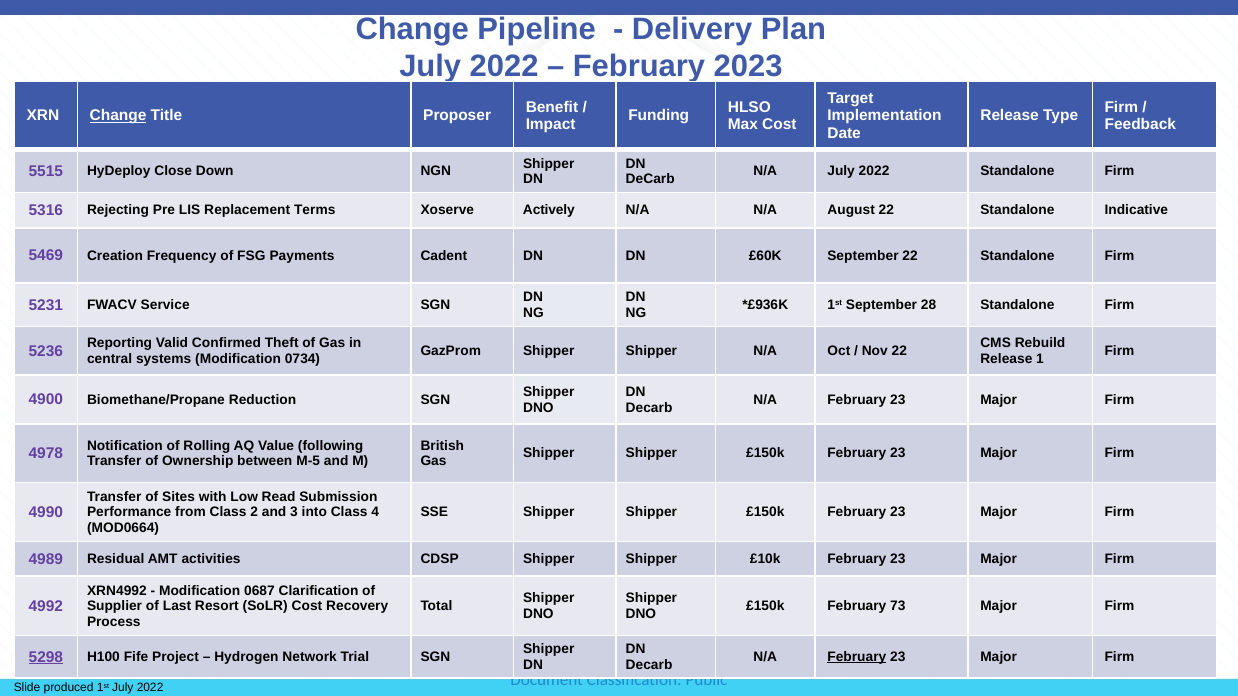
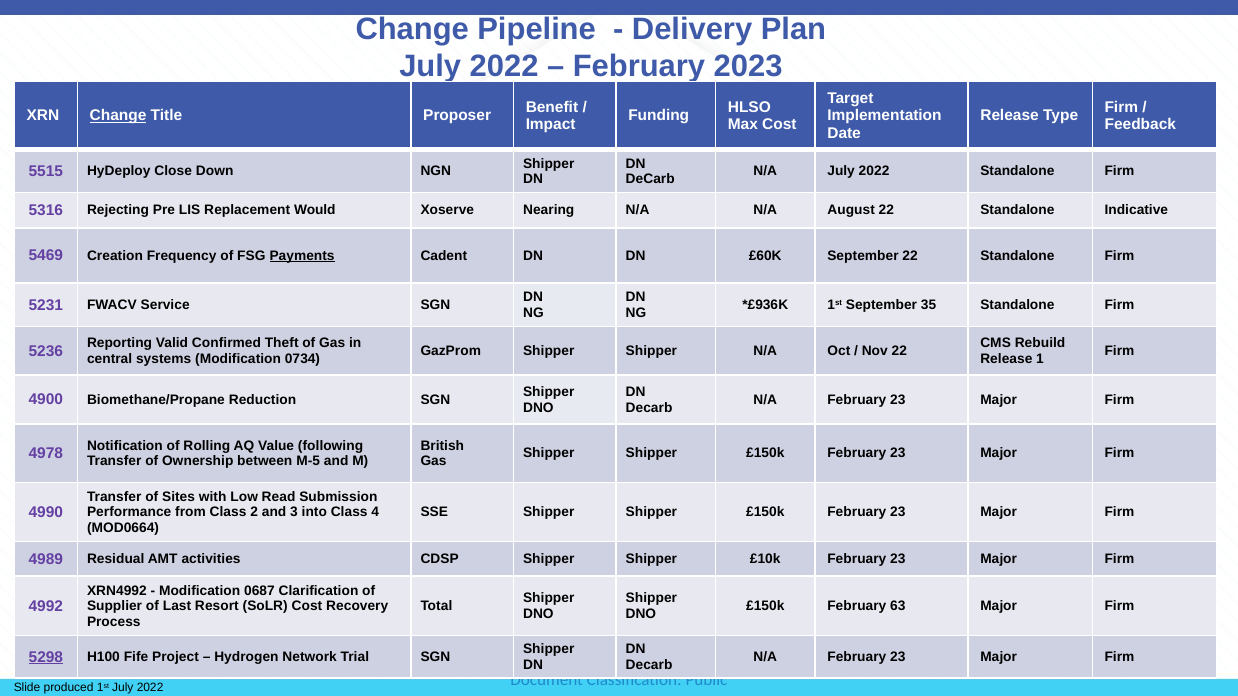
Terms: Terms -> Would
Actively: Actively -> Nearing
Payments underline: none -> present
28: 28 -> 35
73: 73 -> 63
February at (857, 657) underline: present -> none
